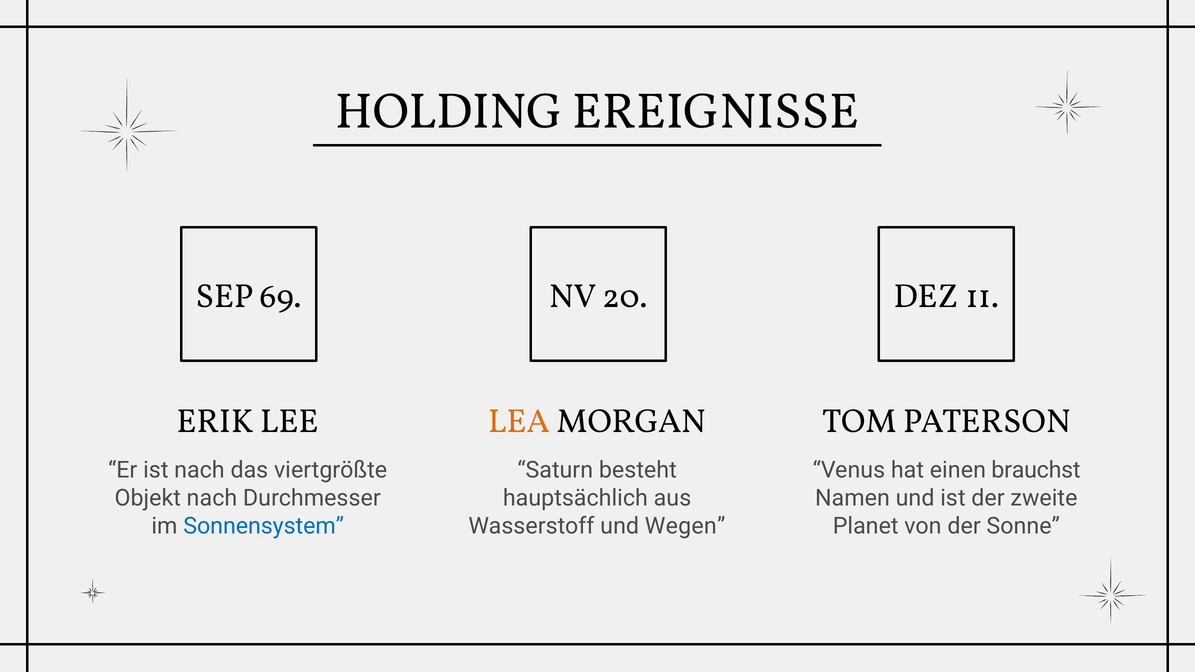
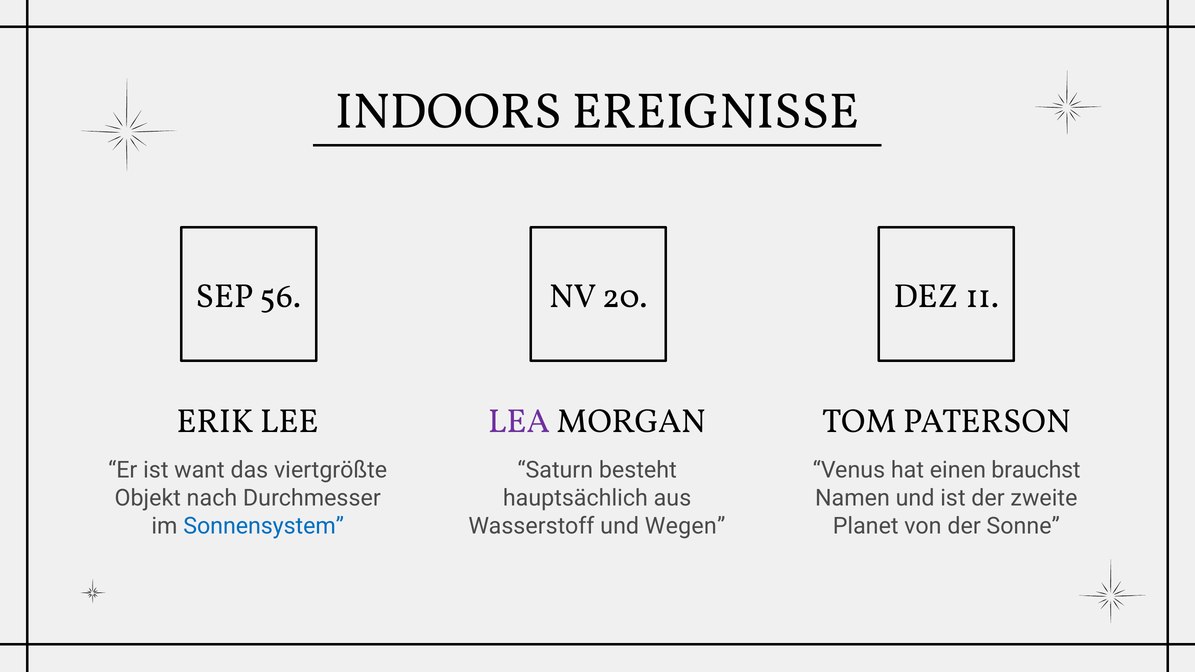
HOLDING: HOLDING -> INDOORS
69: 69 -> 56
LEA colour: orange -> purple
ist nach: nach -> want
